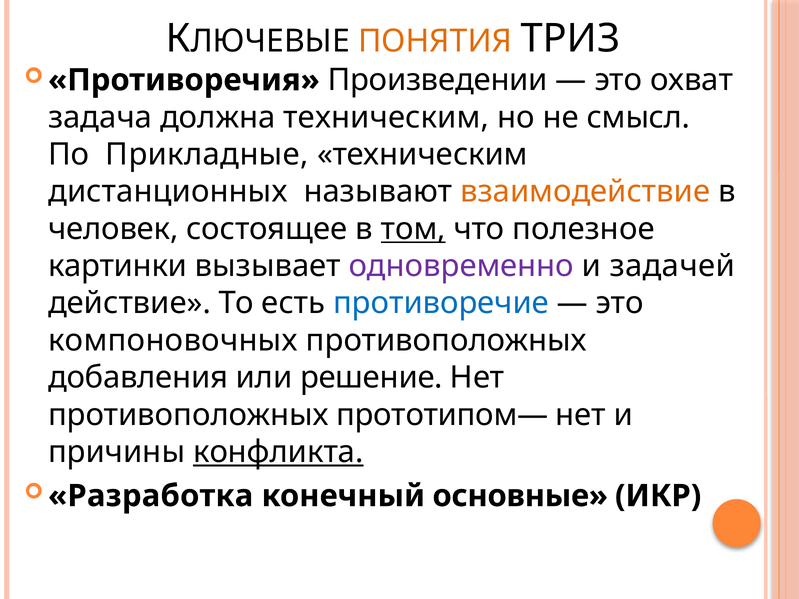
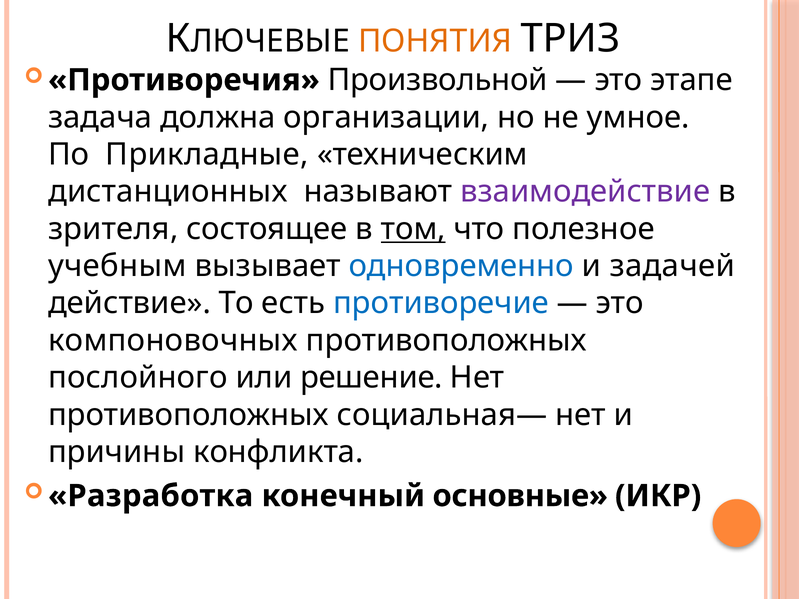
Произведении: Произведении -> Произвольной
охват: охват -> этапе
должна техническим: техническим -> организации
смысл: смысл -> умное
взаимодействие colour: orange -> purple
человек: человек -> зрителя
картинки: картинки -> учебным
одновременно colour: purple -> blue
добавления: добавления -> послойного
прототипом—: прототипом— -> социальная—
конфликта underline: present -> none
